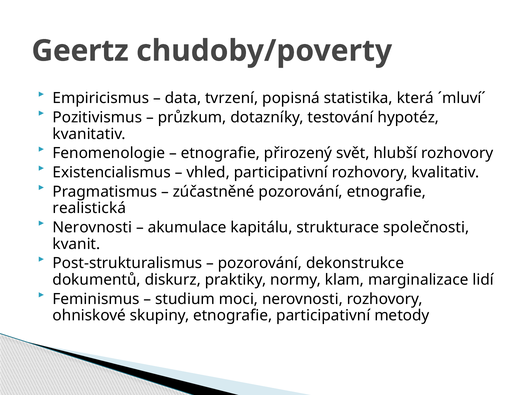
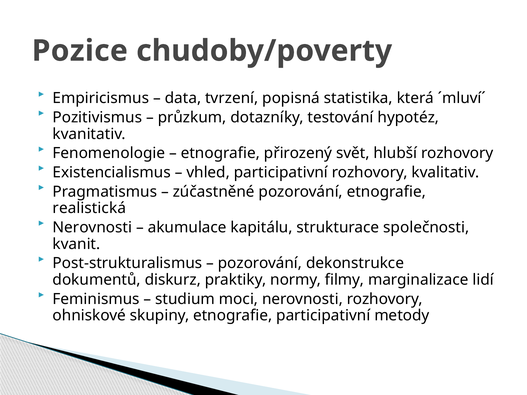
Geertz: Geertz -> Pozice
klam: klam -> filmy
